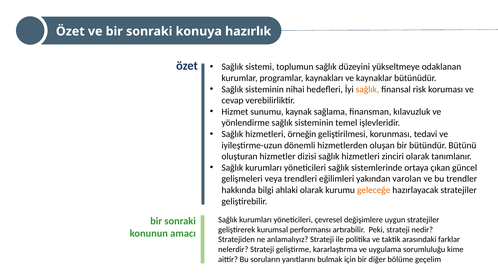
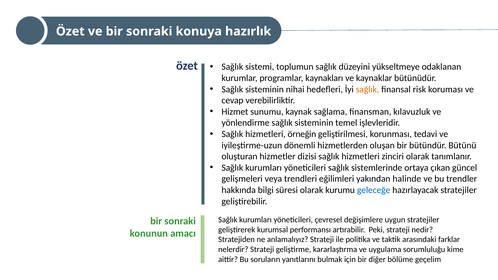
varolan: varolan -> halinde
ahlaki: ahlaki -> süresi
geleceğe colour: orange -> blue
